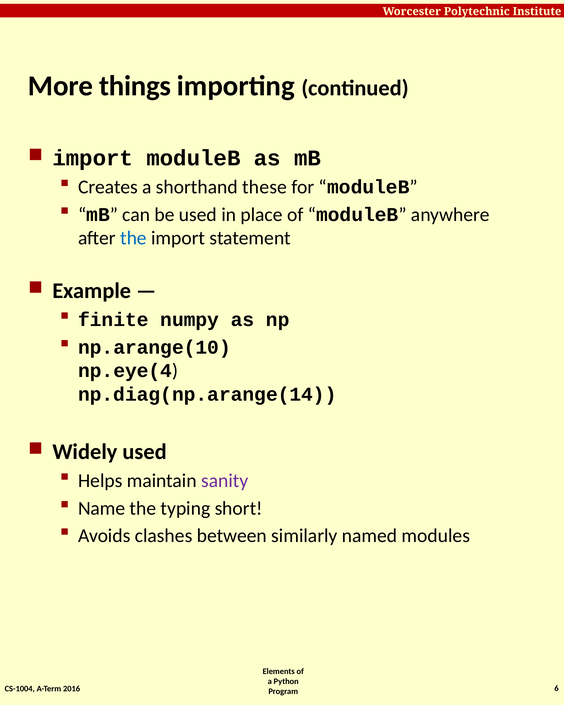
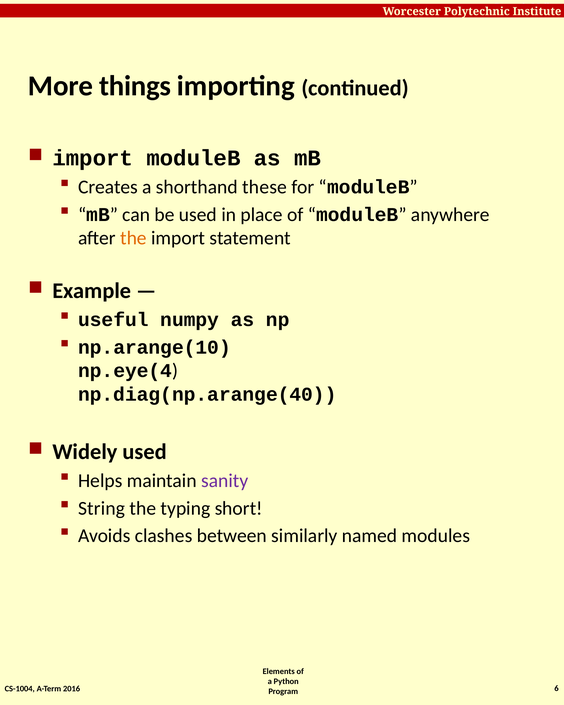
the at (133, 238) colour: blue -> orange
finite: finite -> useful
np.diag(np.arange(14: np.diag(np.arange(14 -> np.diag(np.arange(40
Name: Name -> String
